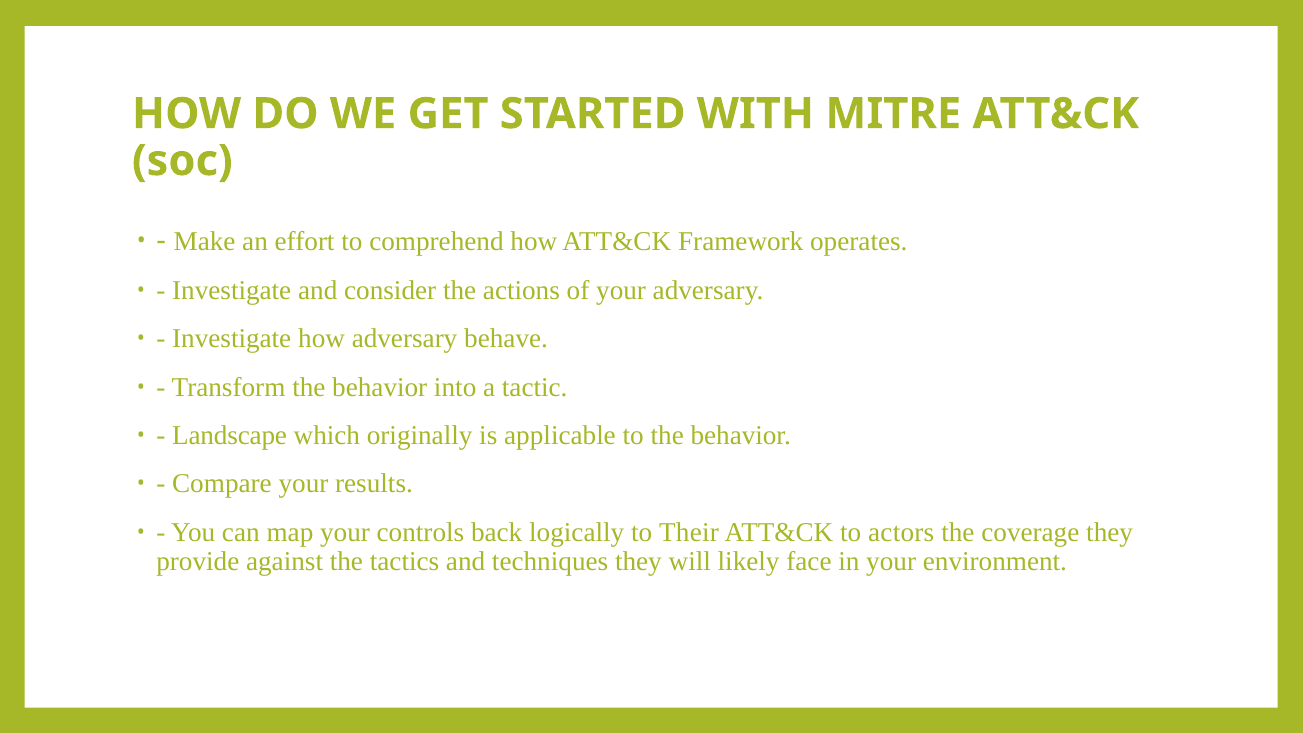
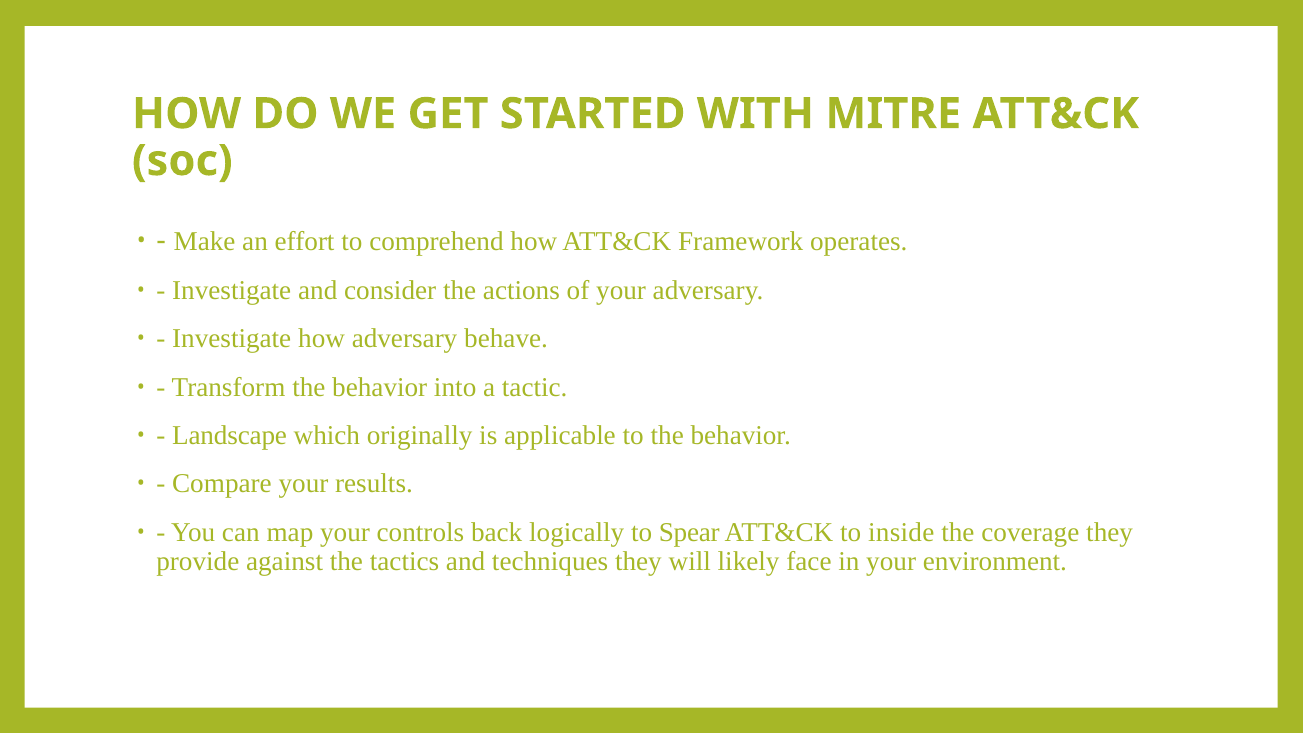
Their: Their -> Spear
actors: actors -> inside
